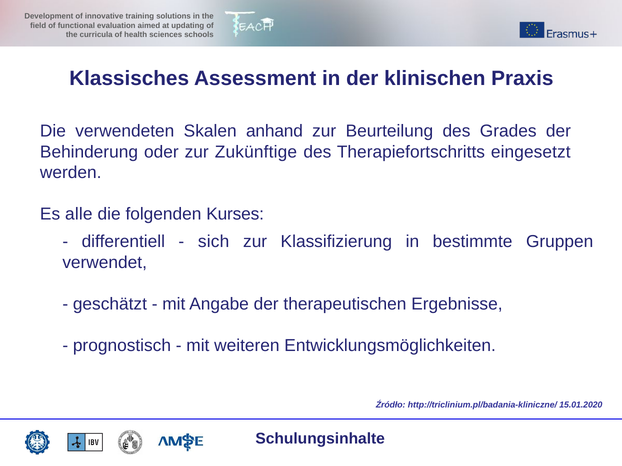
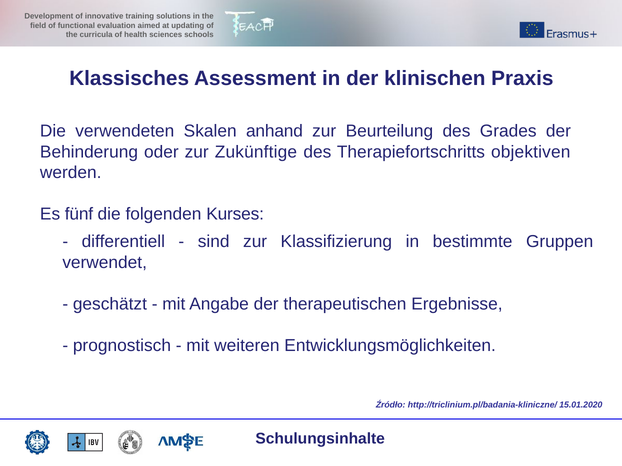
eingesetzt: eingesetzt -> objektiven
alle: alle -> fünf
sich: sich -> sind
